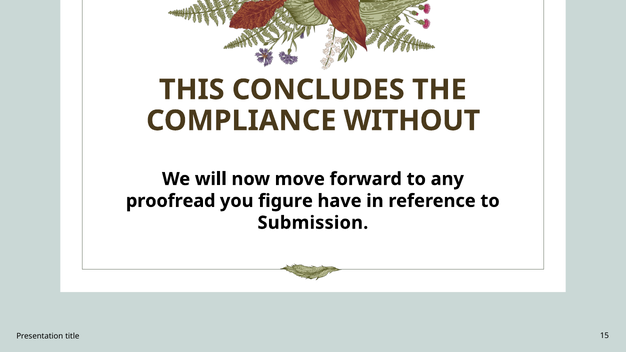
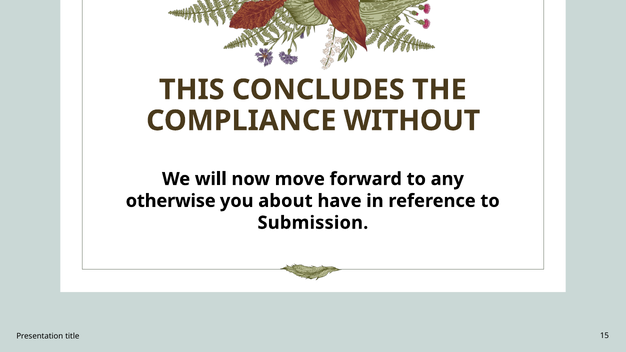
proofread: proofread -> otherwise
figure: figure -> about
